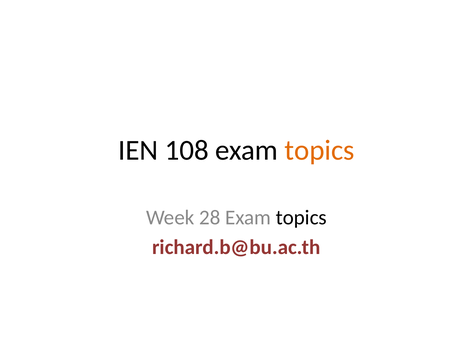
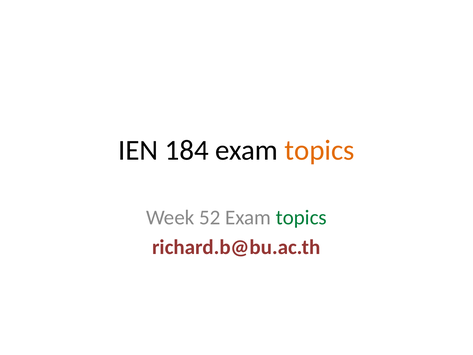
108: 108 -> 184
28: 28 -> 52
topics at (301, 217) colour: black -> green
